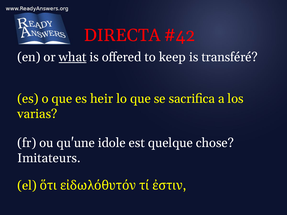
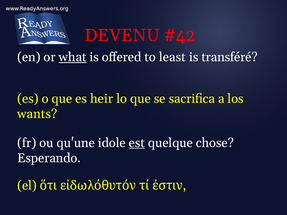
DIRECTA: DIRECTA -> DEVENU
keep: keep -> least
varias: varias -> wants
est underline: none -> present
Imitateurs: Imitateurs -> Esperando
